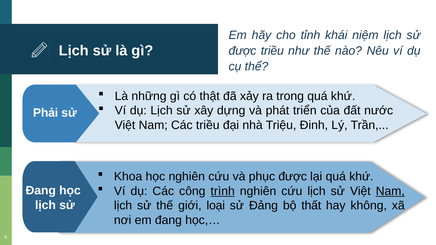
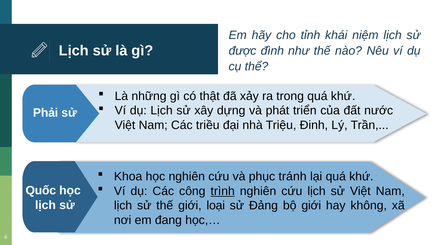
được triều: triều -> đình
phục được: được -> tránh
Nam at (390, 191) underline: present -> none
Đang at (41, 191): Đang -> Quốc
bộ thất: thất -> giới
